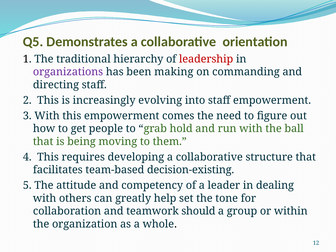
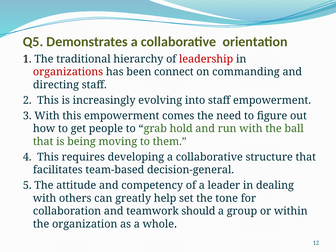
organizations colour: purple -> red
making: making -> connect
decision-existing: decision-existing -> decision-general
